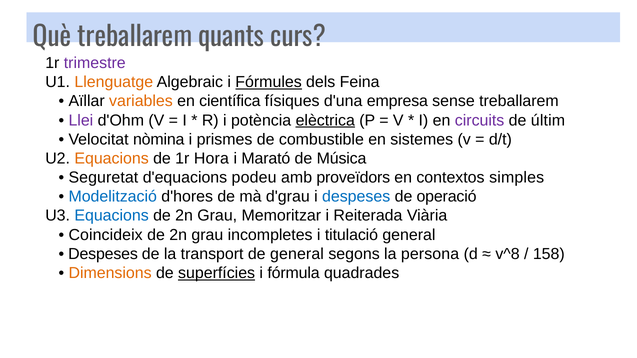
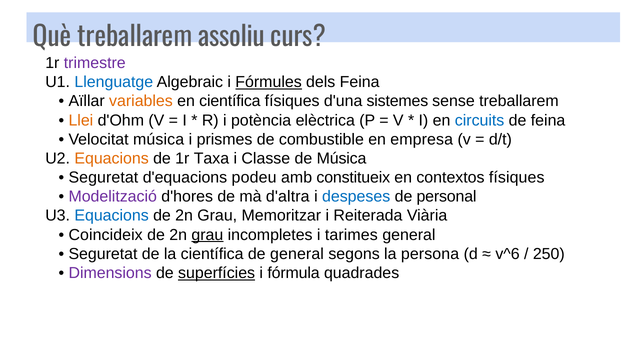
quants: quants -> assoliu
Llenguatge colour: orange -> blue
empresa: empresa -> sistemes
Llei colour: purple -> orange
elèctrica underline: present -> none
circuits colour: purple -> blue
de últim: últim -> feina
Velocitat nòmina: nòmina -> música
sistemes: sistemes -> empresa
Hora: Hora -> Taxa
Marató: Marató -> Classe
proveïdors: proveïdors -> constitueix
contextos simples: simples -> físiques
Modelització colour: blue -> purple
d'grau: d'grau -> d'altra
operació: operació -> personal
grau at (207, 235) underline: none -> present
titulació: titulació -> tarimes
Despeses at (103, 254): Despeses -> Seguretat
la transport: transport -> científica
v^8: v^8 -> v^6
158: 158 -> 250
Dimensions colour: orange -> purple
